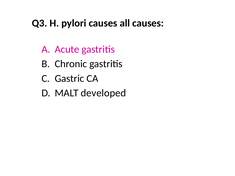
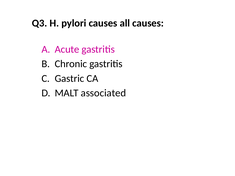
developed: developed -> associated
